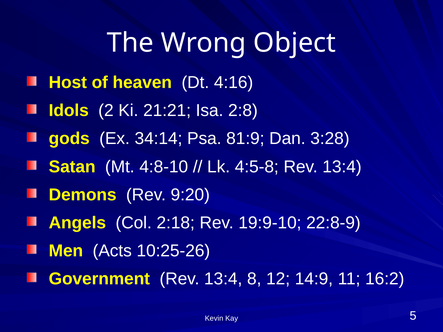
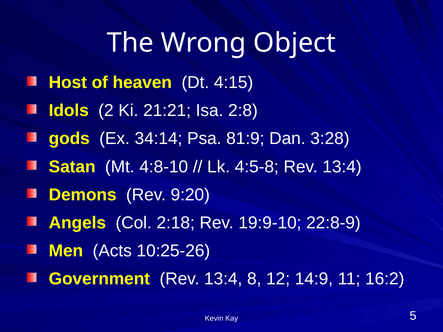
4:16: 4:16 -> 4:15
